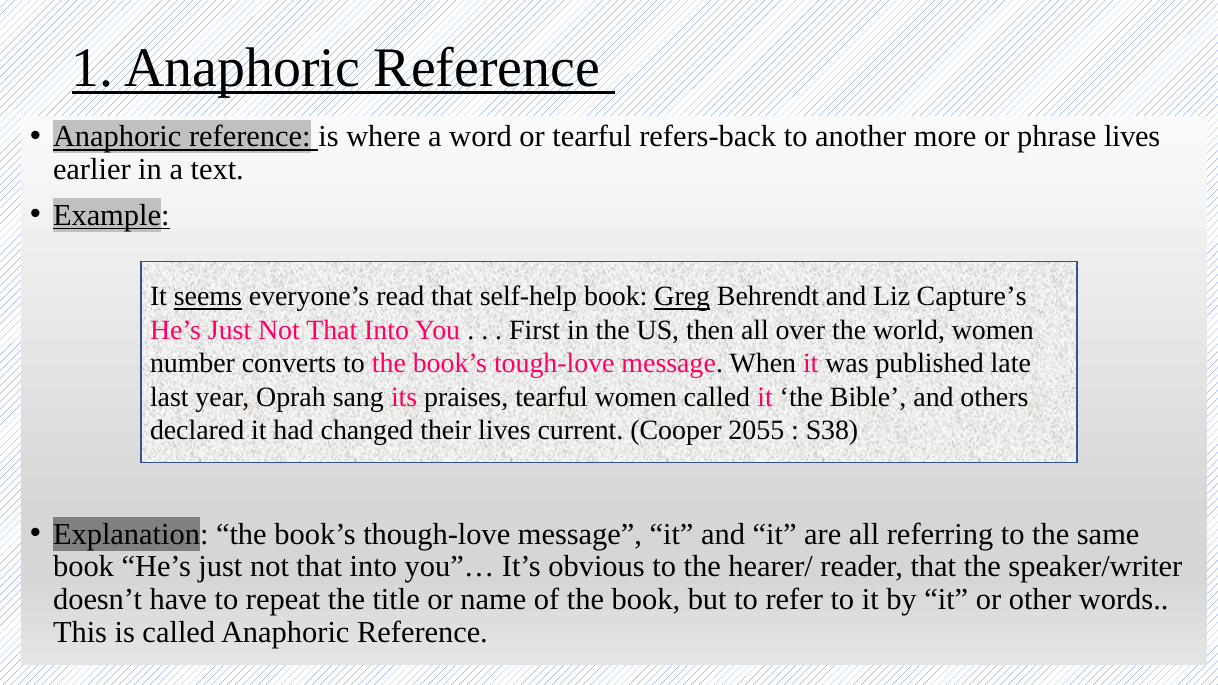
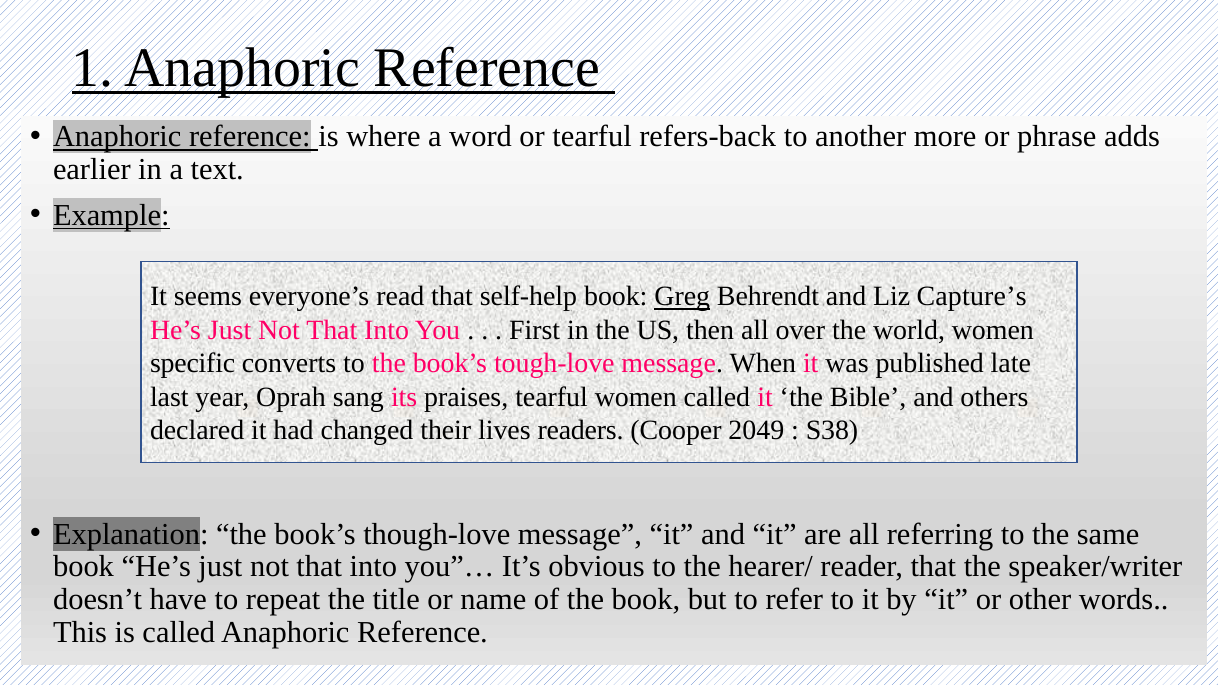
phrase lives: lives -> adds
seems underline: present -> none
number: number -> specific
current: current -> readers
2055: 2055 -> 2049
